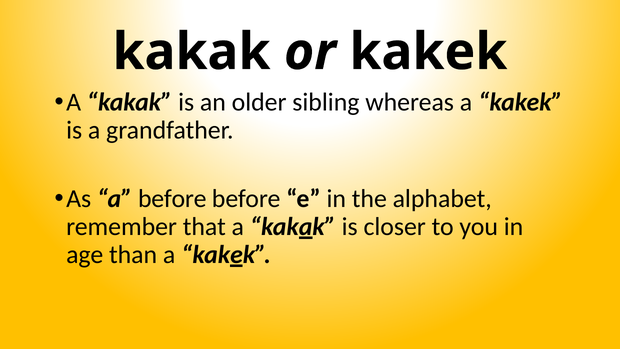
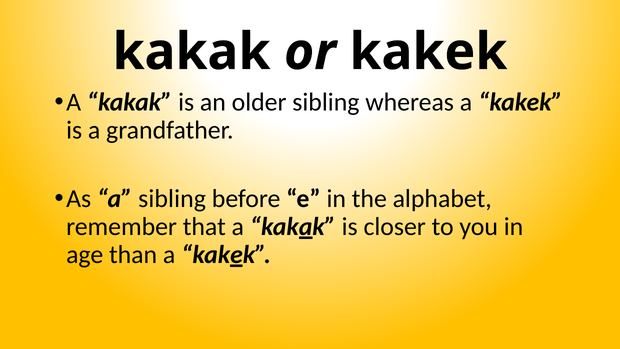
a before: before -> sibling
